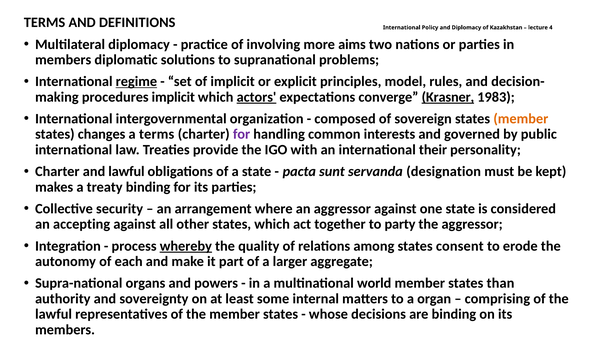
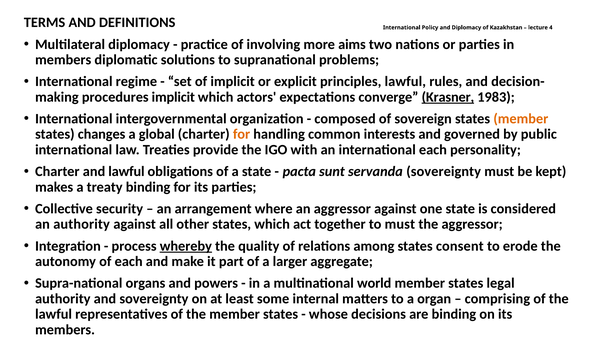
regime underline: present -> none
principles model: model -> lawful
actors underline: present -> none
a terms: terms -> global
for at (242, 134) colour: purple -> orange
international their: their -> each
servanda designation: designation -> sovereignty
an accepting: accepting -> authority
to party: party -> must
than: than -> legal
